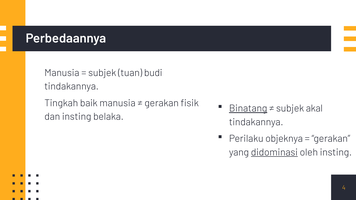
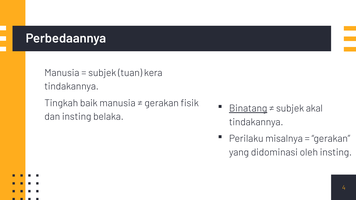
budi: budi -> kera
objeknya: objeknya -> misalnya
didominasi underline: present -> none
